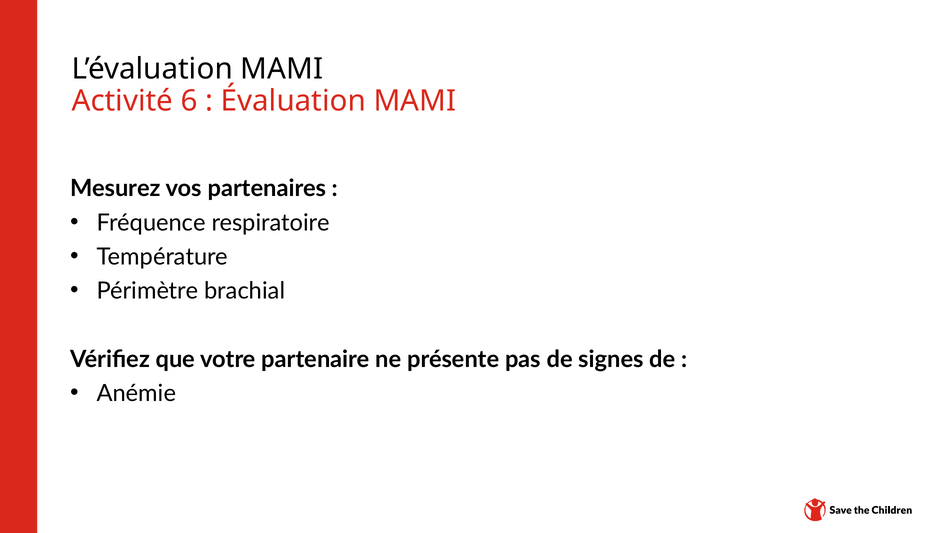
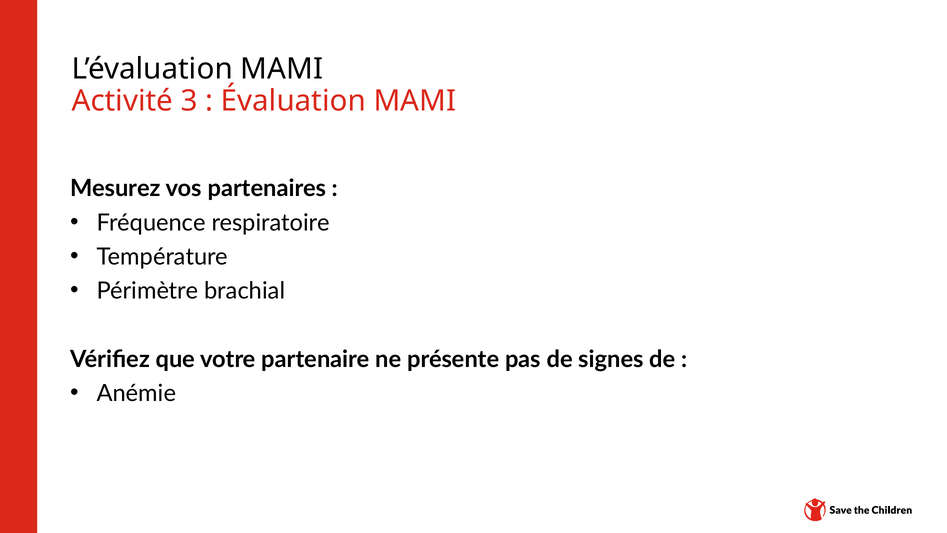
6: 6 -> 3
